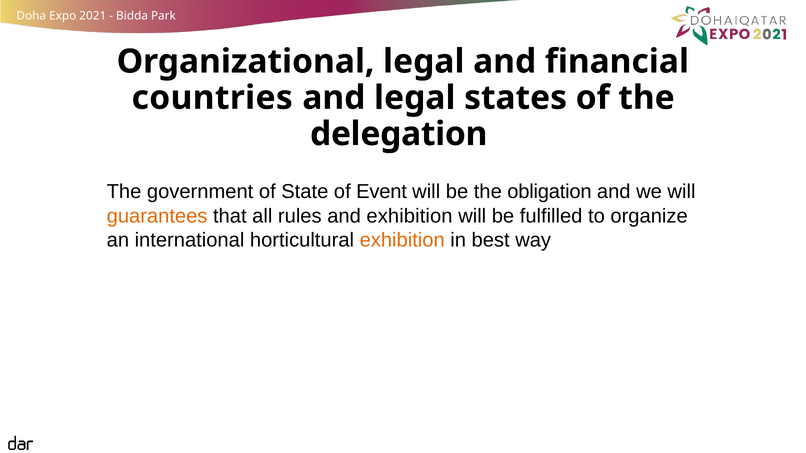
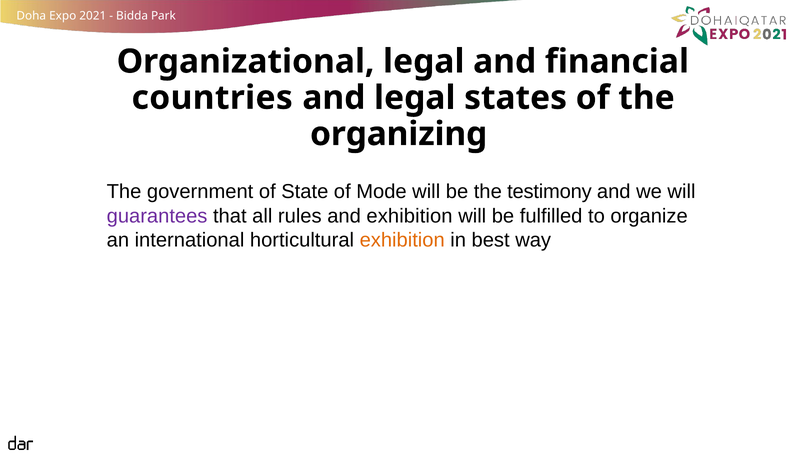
delegation: delegation -> organizing
Event: Event -> Mode
obligation: obligation -> testimony
guarantees colour: orange -> purple
